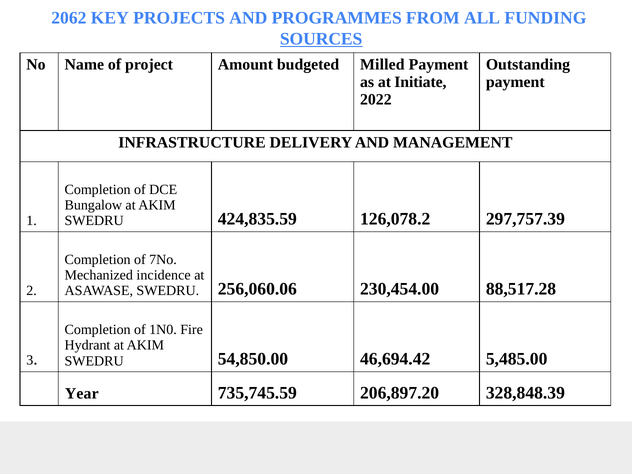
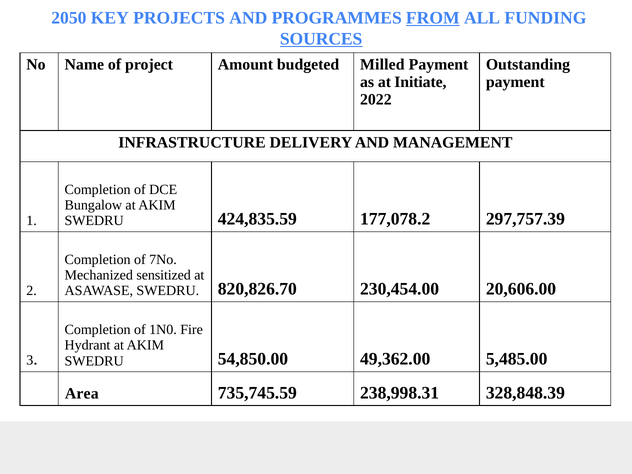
2062: 2062 -> 2050
FROM underline: none -> present
126,078.2: 126,078.2 -> 177,078.2
incidence: incidence -> sensitized
256,060.06: 256,060.06 -> 820,826.70
88,517.28: 88,517.28 -> 20,606.00
46,694.42: 46,694.42 -> 49,362.00
Year: Year -> Area
206,897.20: 206,897.20 -> 238,998.31
